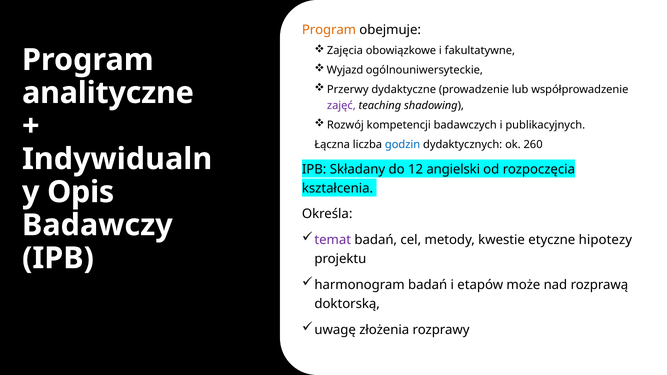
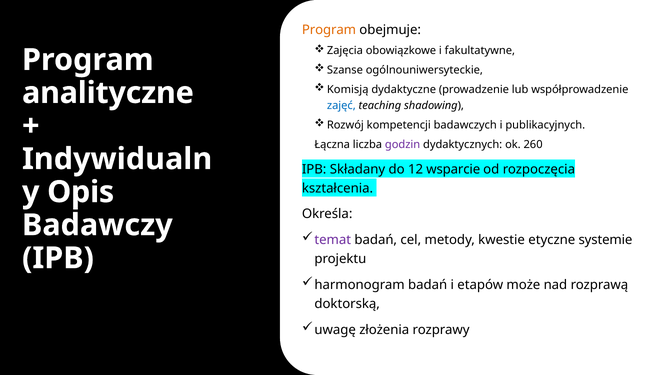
Wyjazd: Wyjazd -> Szanse
Przerwy: Przerwy -> Komisją
zajęć colour: purple -> blue
godzin colour: blue -> purple
angielski: angielski -> wsparcie
hipotezy: hipotezy -> systemie
